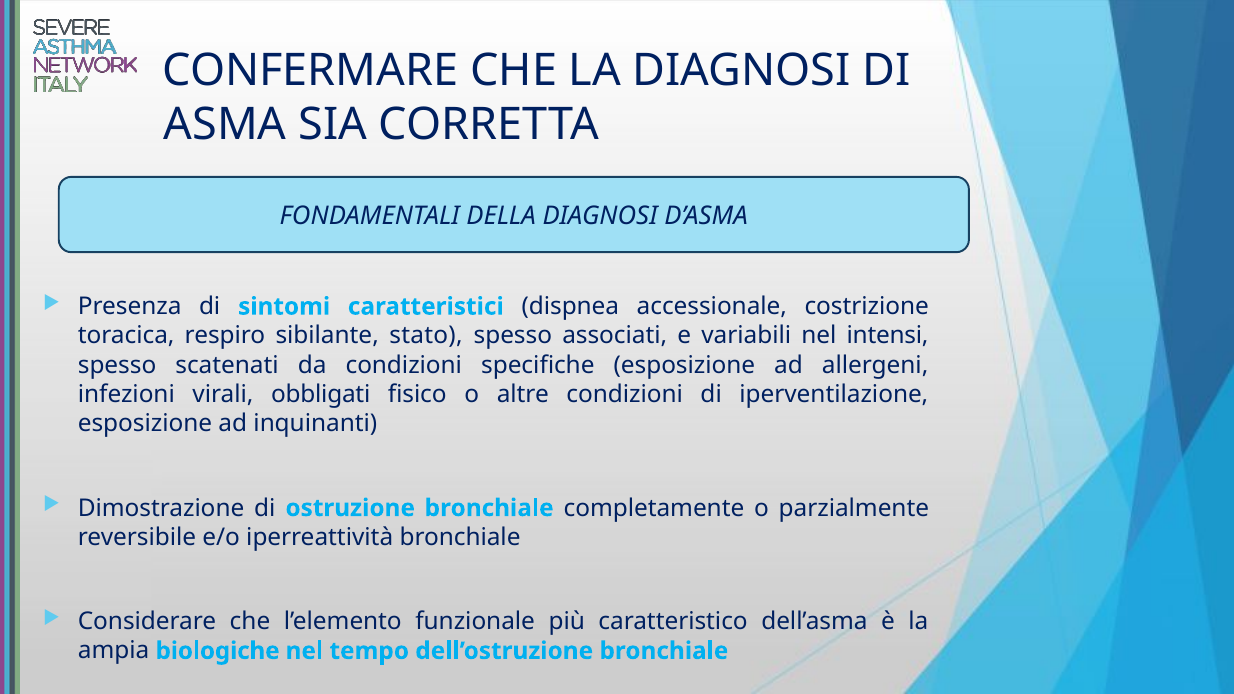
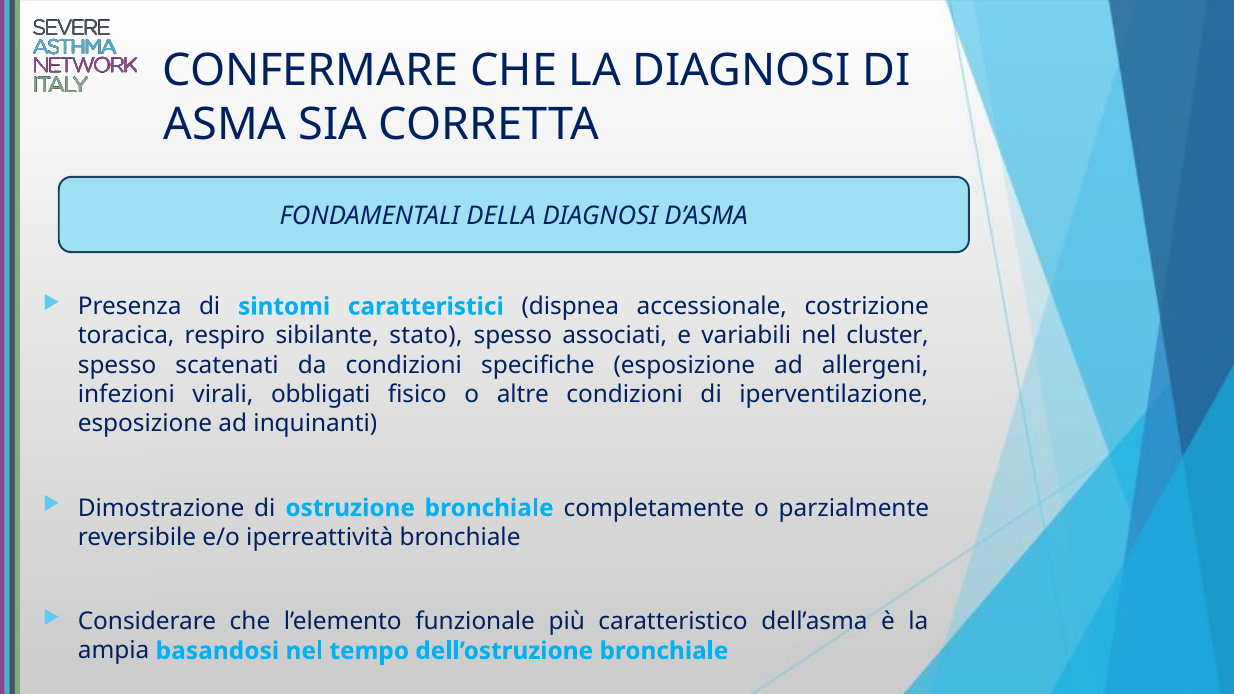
intensi: intensi -> cluster
biologiche: biologiche -> basandosi
